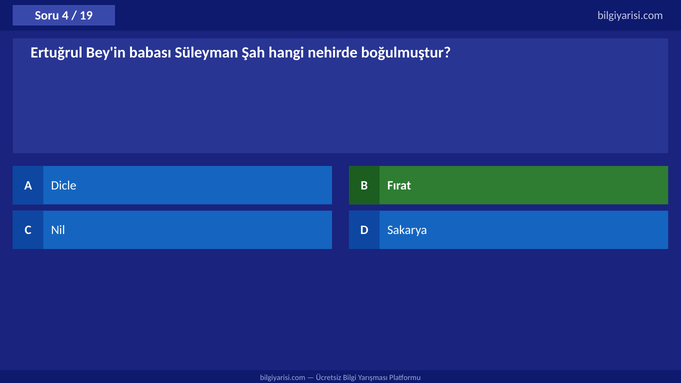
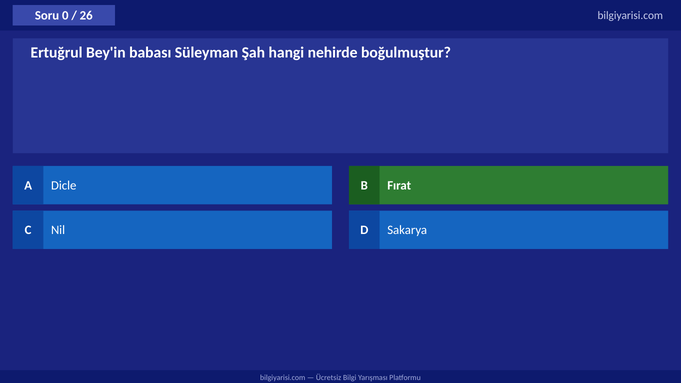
4: 4 -> 0
19: 19 -> 26
